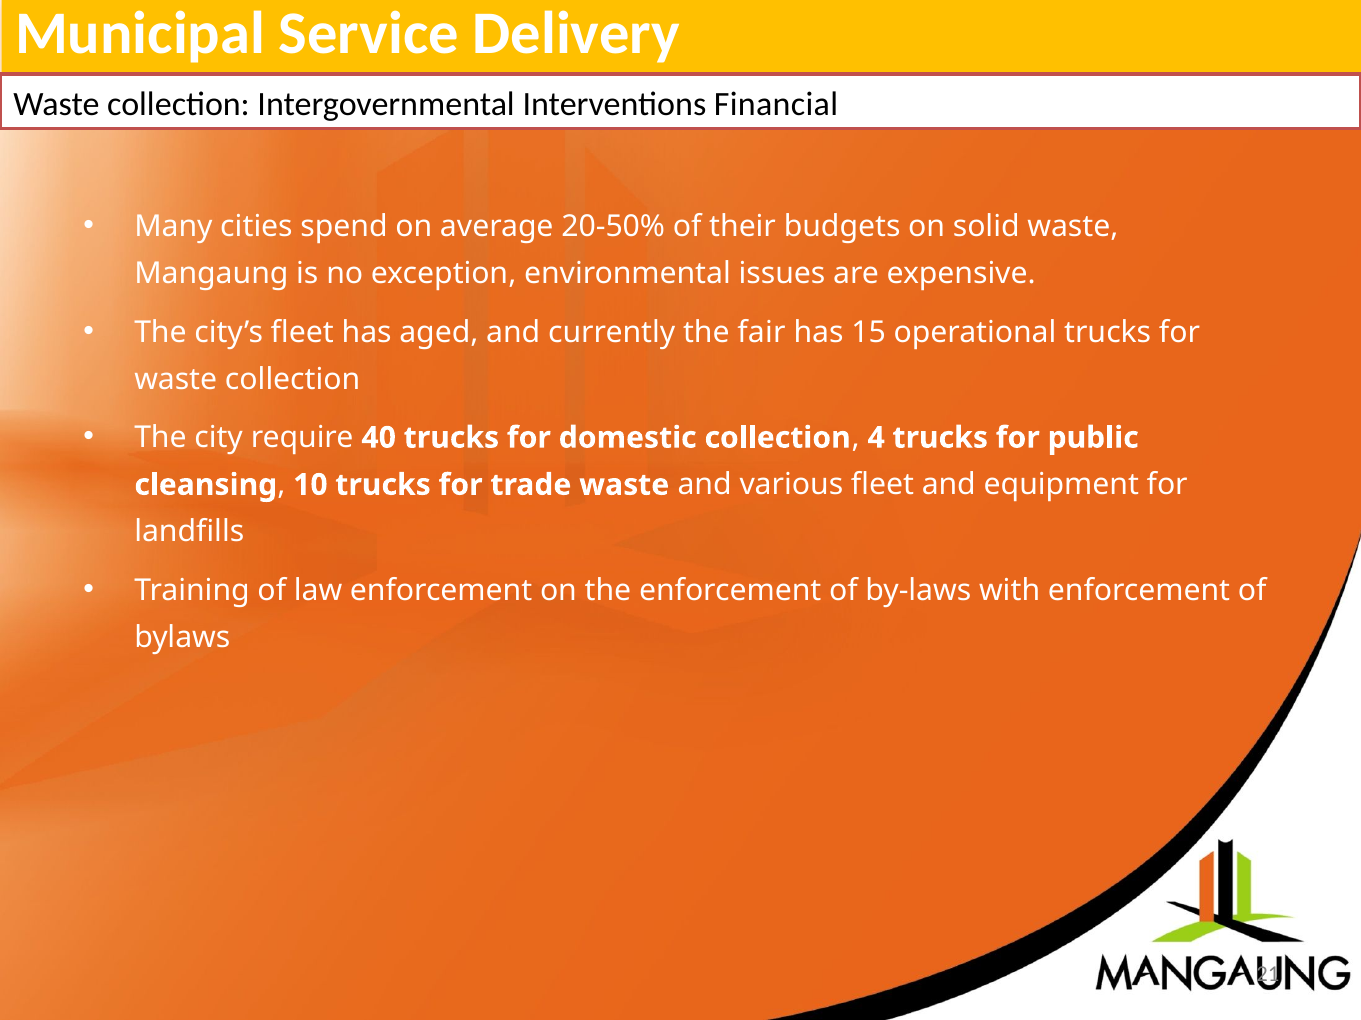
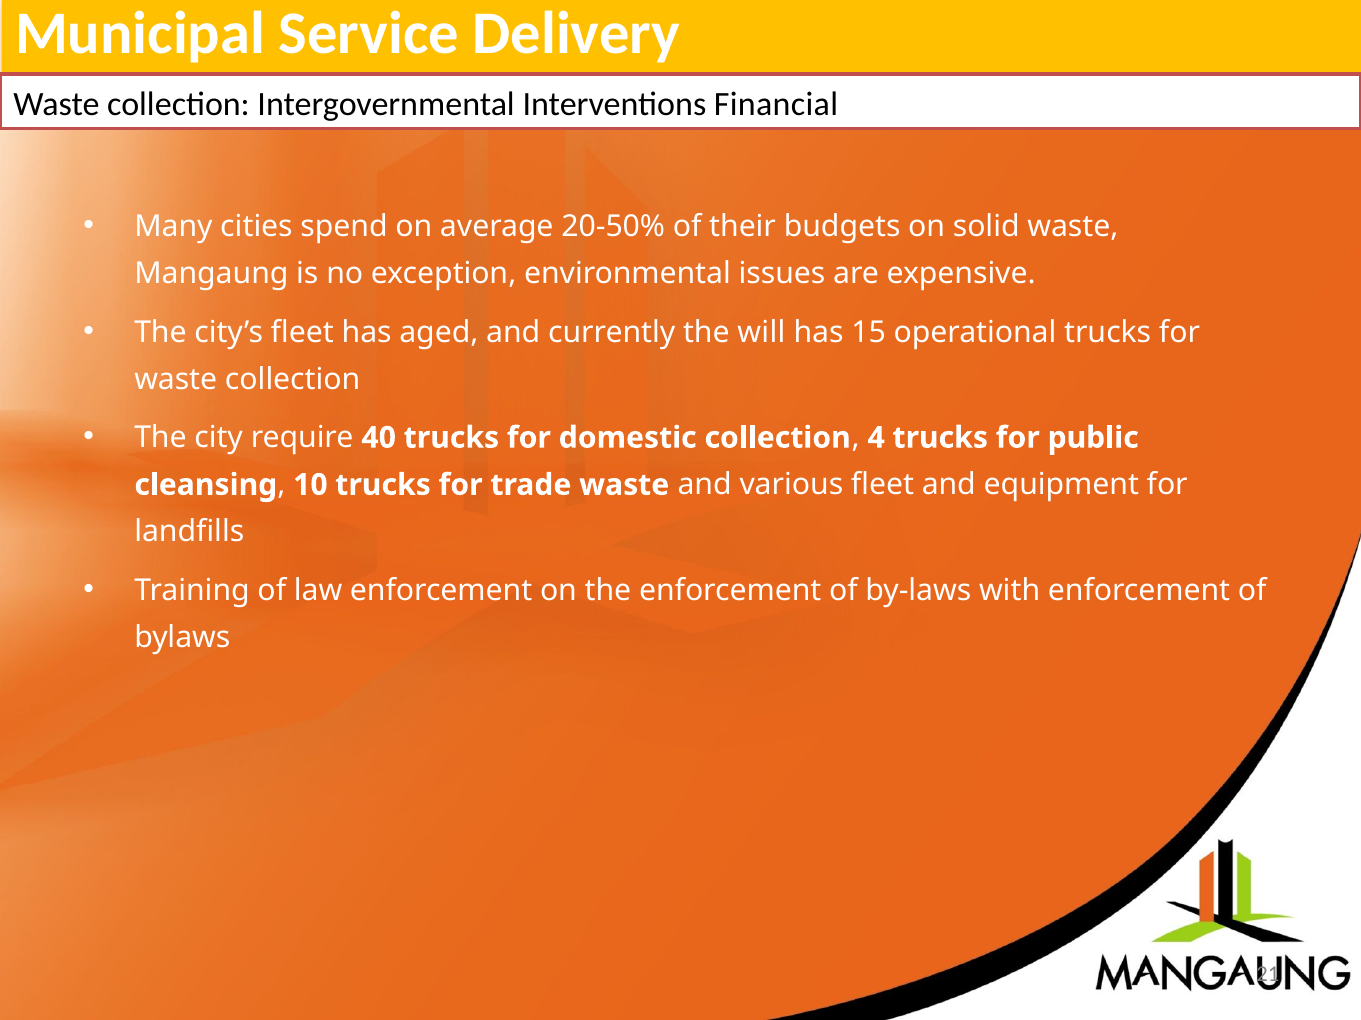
fair: fair -> will
